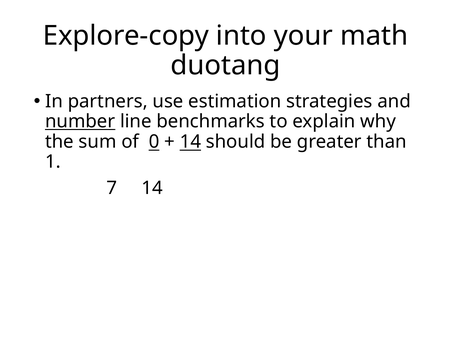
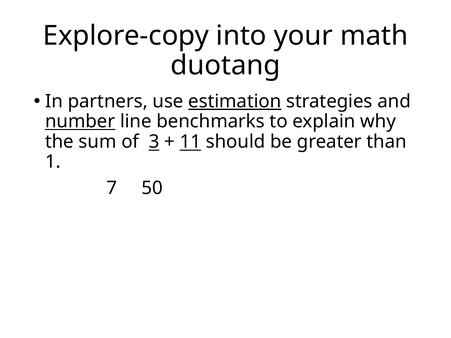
estimation underline: none -> present
0: 0 -> 3
14 at (190, 142): 14 -> 11
7 14: 14 -> 50
